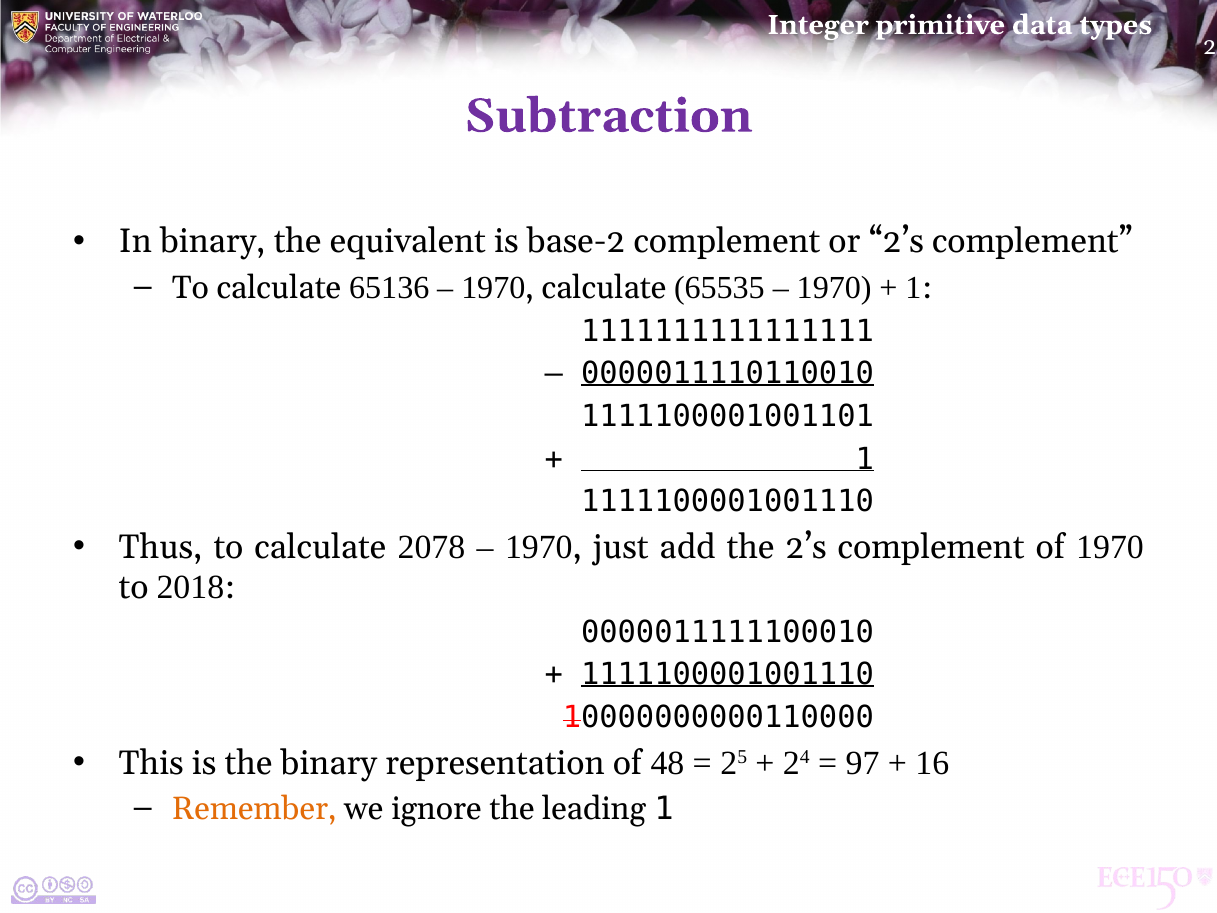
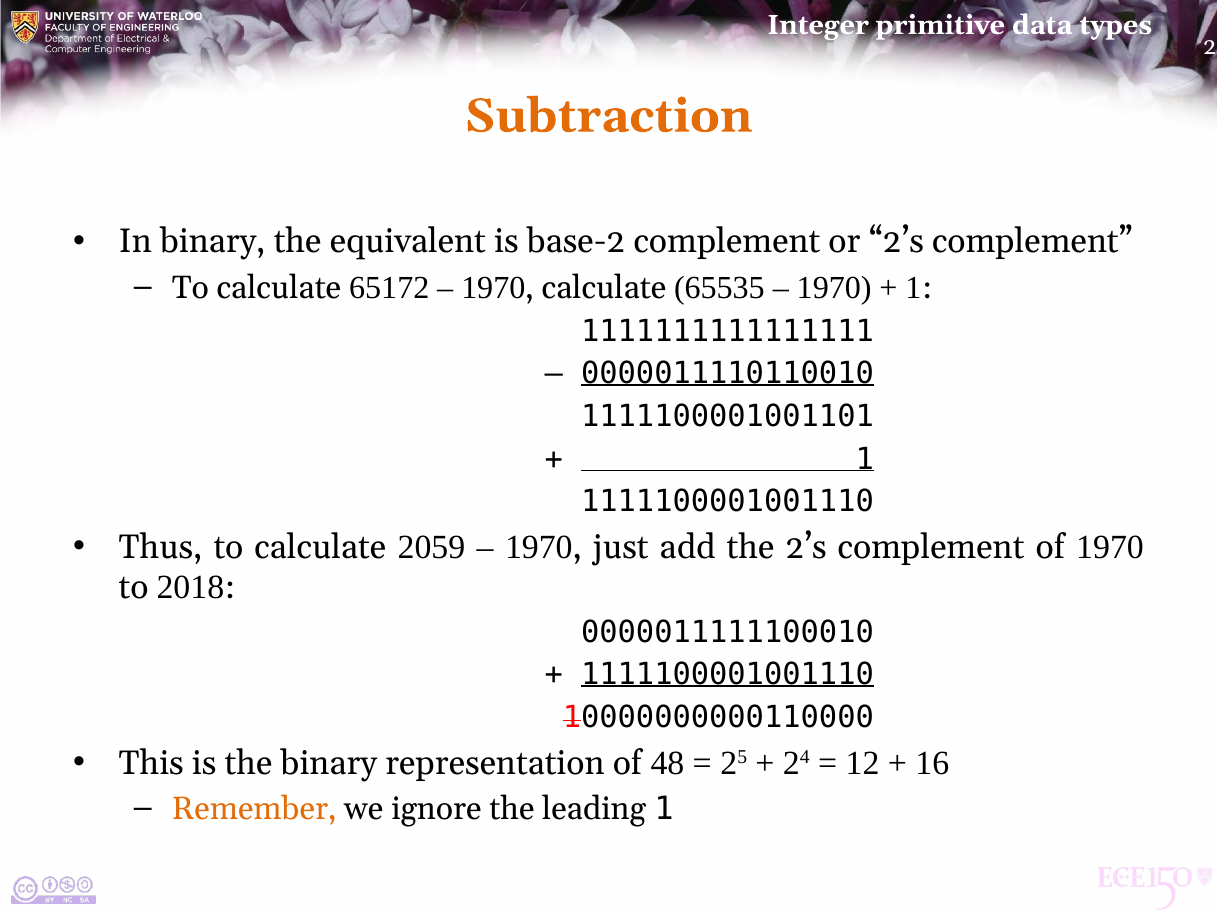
Subtraction colour: purple -> orange
65136: 65136 -> 65172
2078: 2078 -> 2059
97: 97 -> 12
